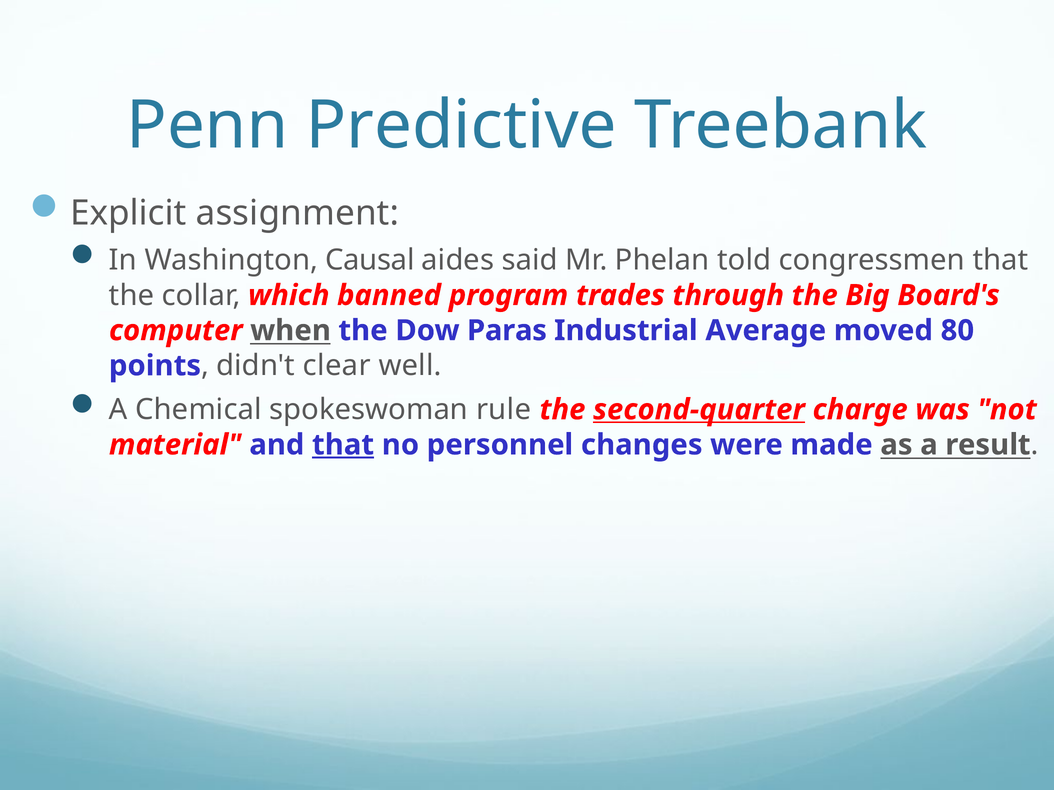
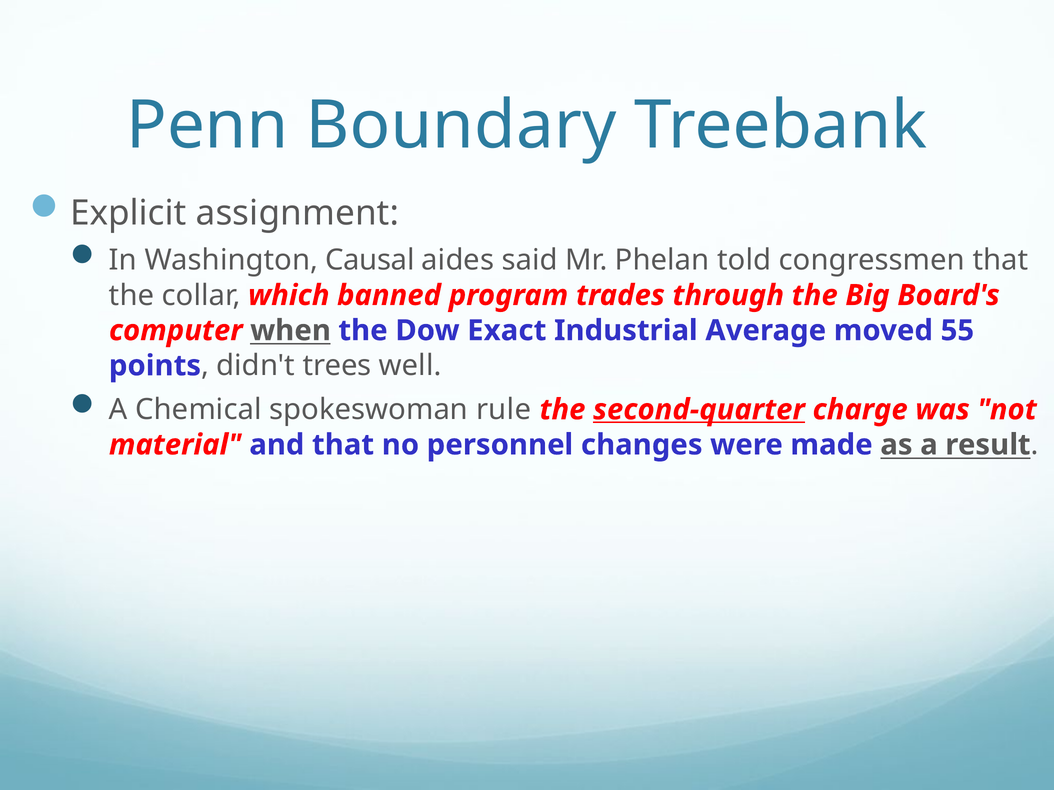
Predictive: Predictive -> Boundary
Paras: Paras -> Exact
80: 80 -> 55
clear: clear -> trees
that at (343, 445) underline: present -> none
